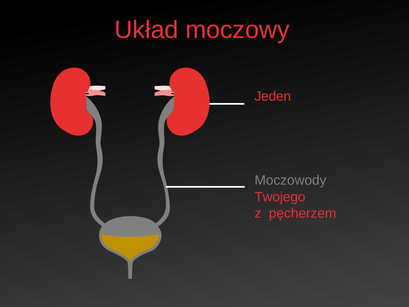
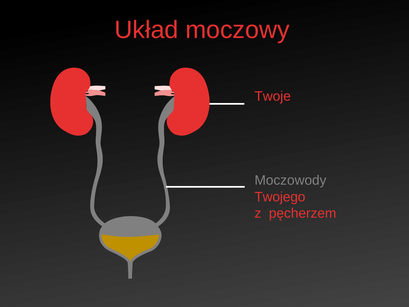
Jeden: Jeden -> Twoje
